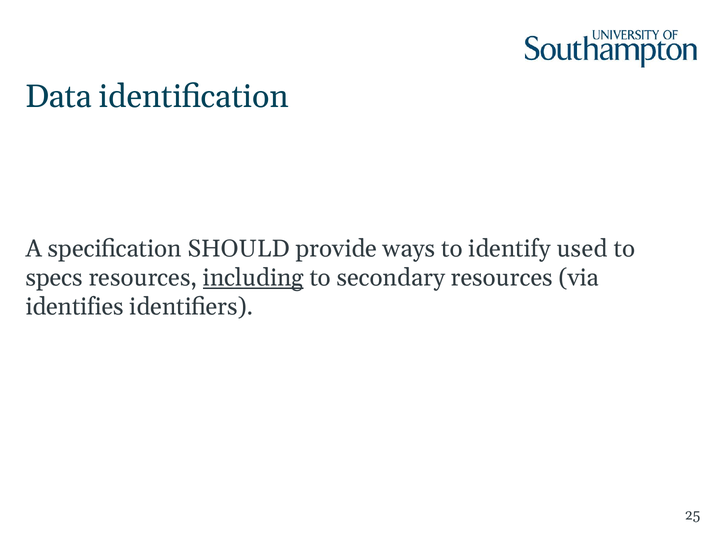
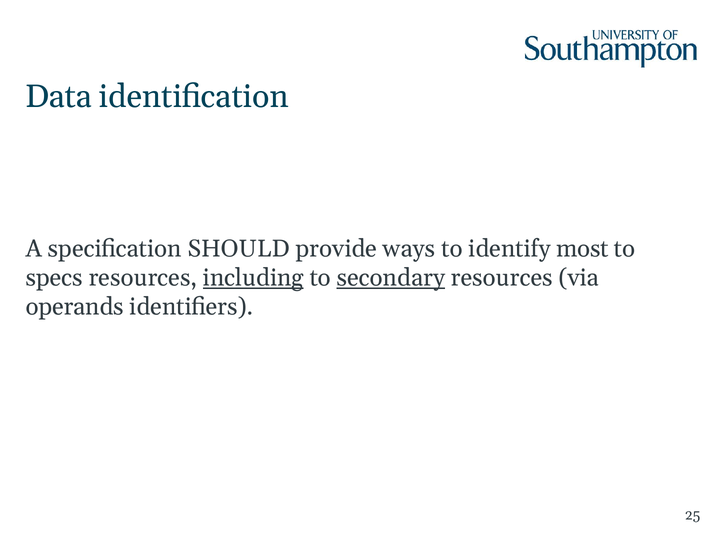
used: used -> most
secondary underline: none -> present
identifies: identifies -> operands
